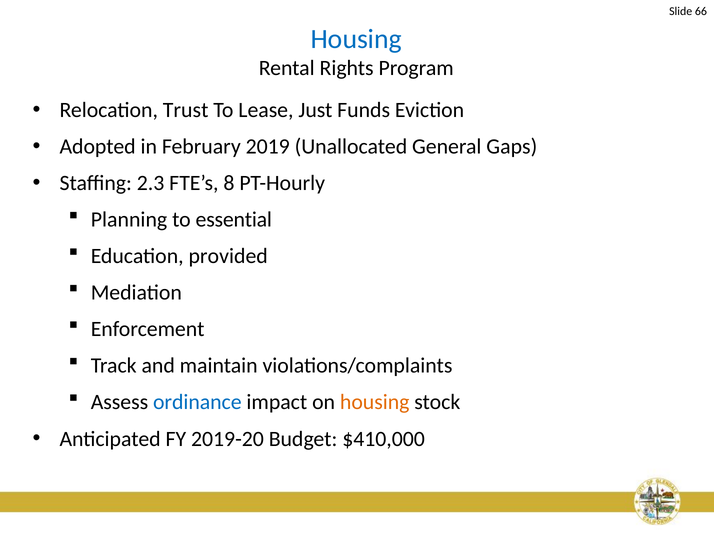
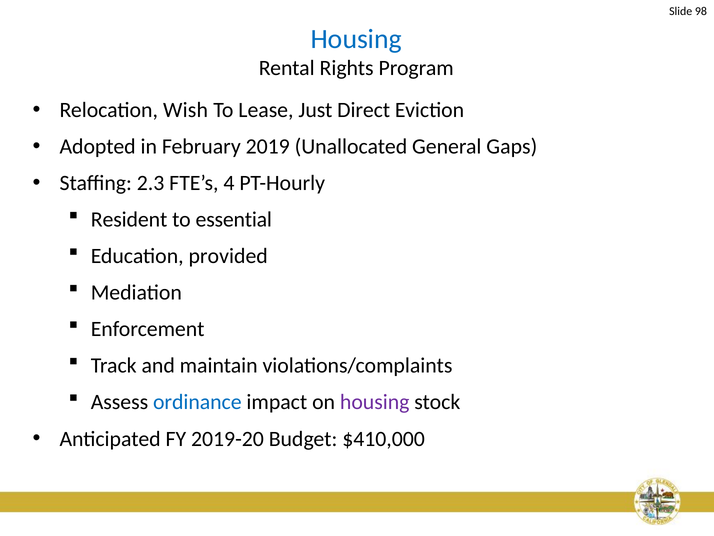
66: 66 -> 98
Trust: Trust -> Wish
Funds: Funds -> Direct
8: 8 -> 4
Planning: Planning -> Resident
housing at (375, 402) colour: orange -> purple
